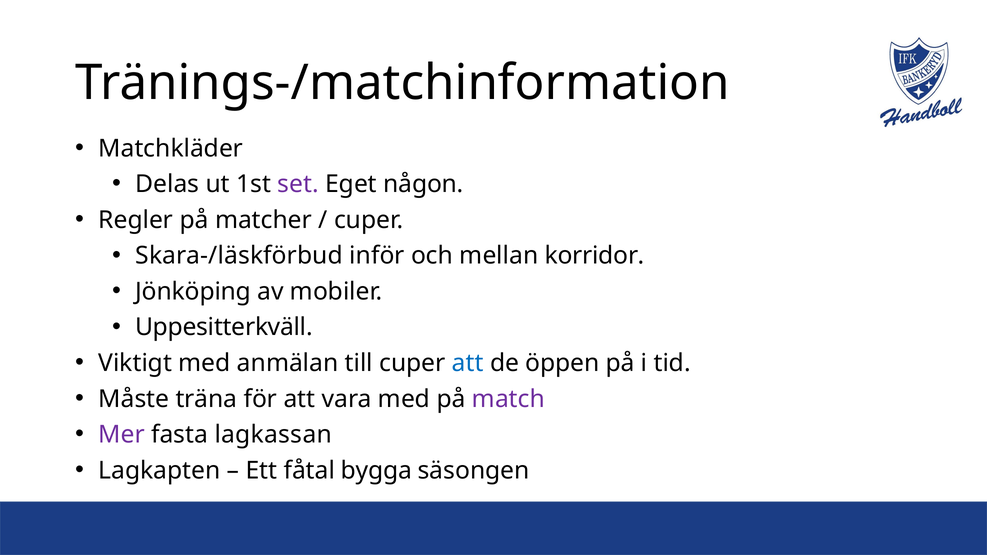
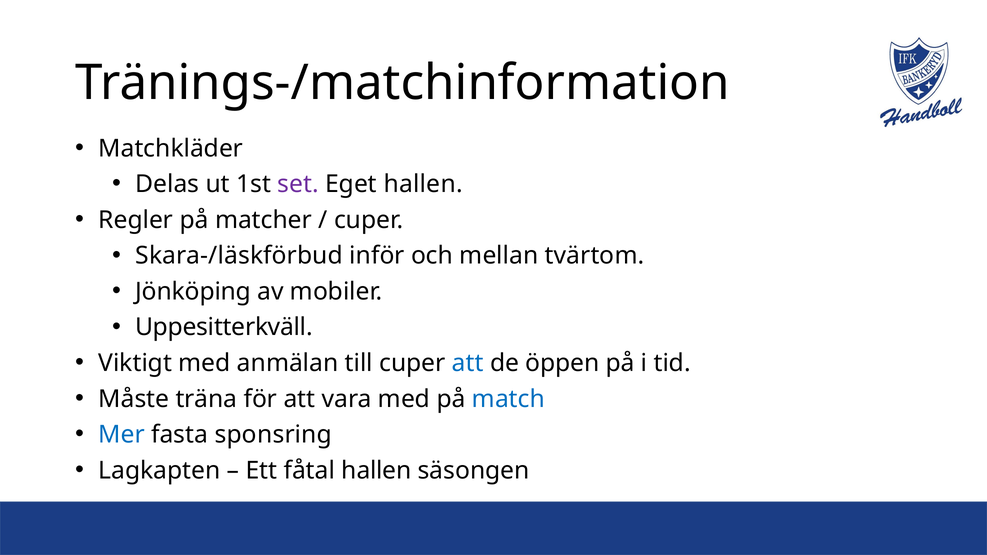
Eget någon: någon -> hallen
korridor: korridor -> tvärtom
match colour: purple -> blue
Mer colour: purple -> blue
lagkassan: lagkassan -> sponsring
fåtal bygga: bygga -> hallen
